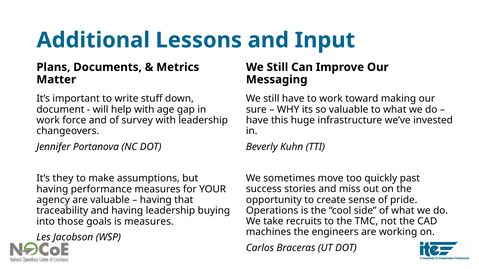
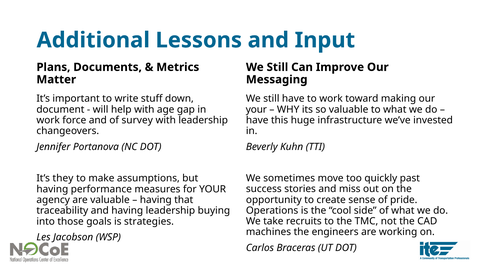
sure at (256, 110): sure -> your
is measures: measures -> strategies
